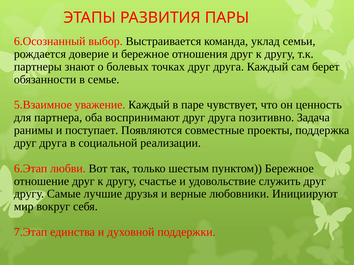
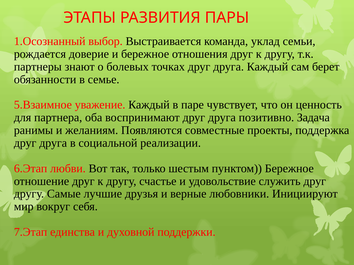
6.Осознанный: 6.Осознанный -> 1.Осознанный
поступает: поступает -> желаниям
